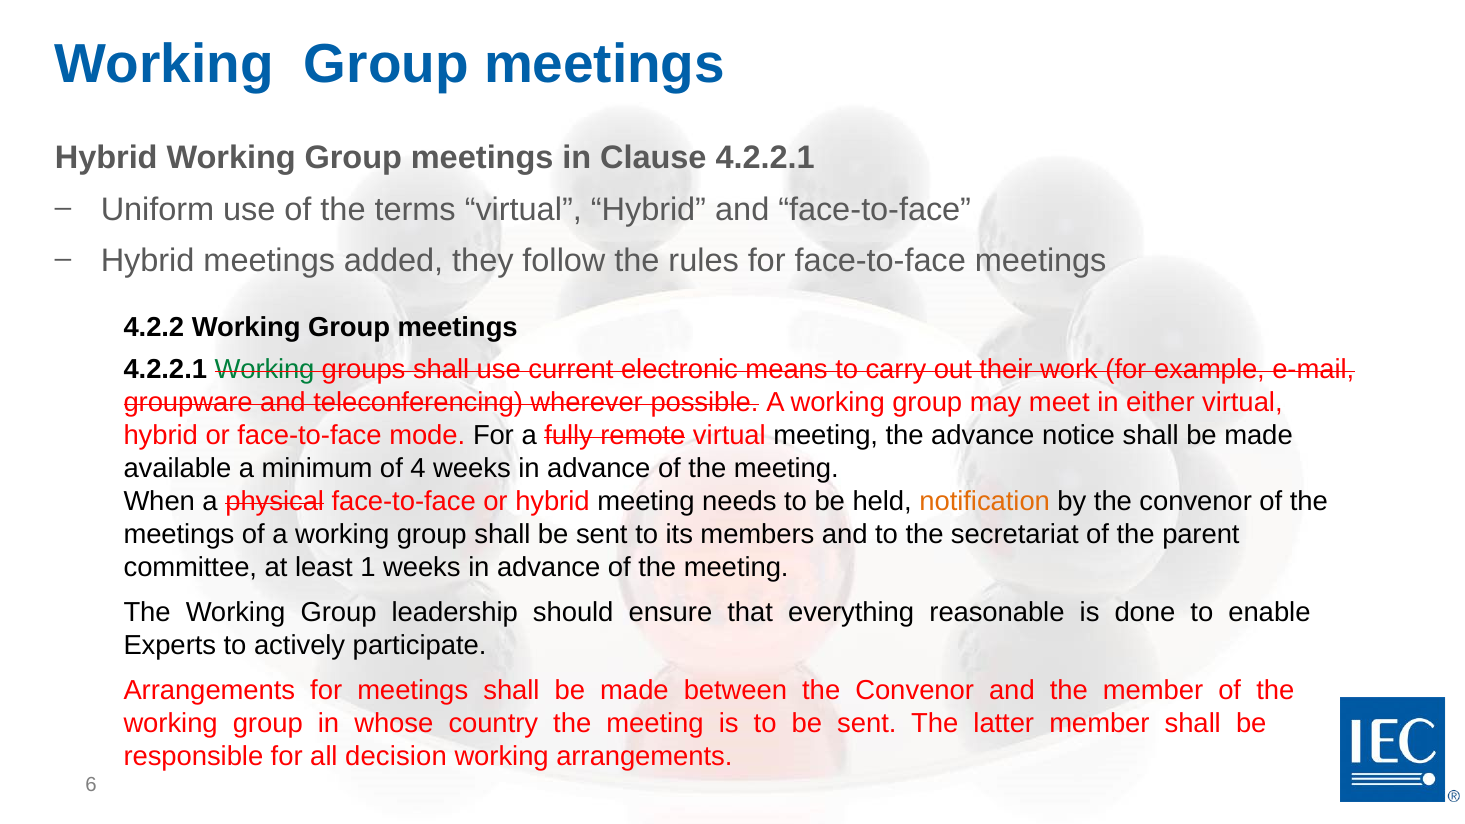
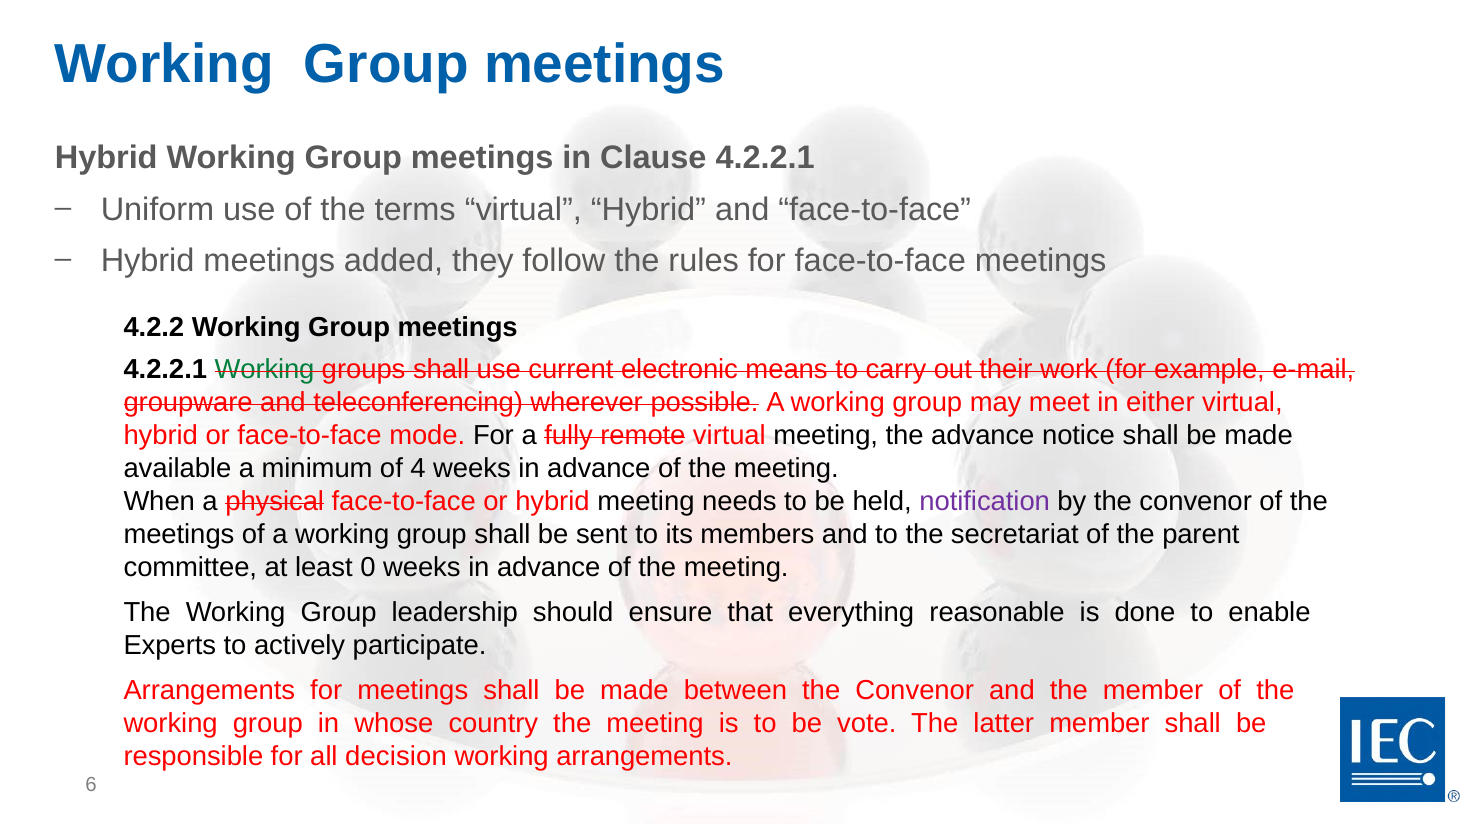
notification colour: orange -> purple
1: 1 -> 0
to be sent: sent -> vote
